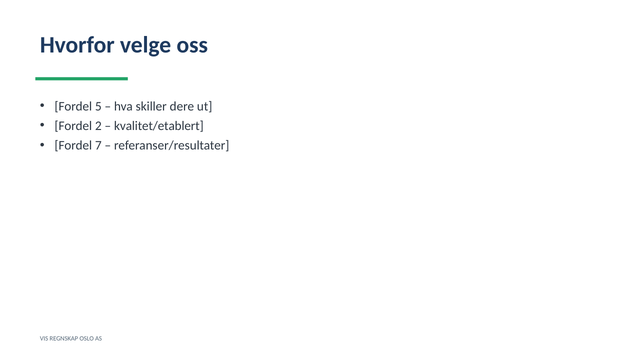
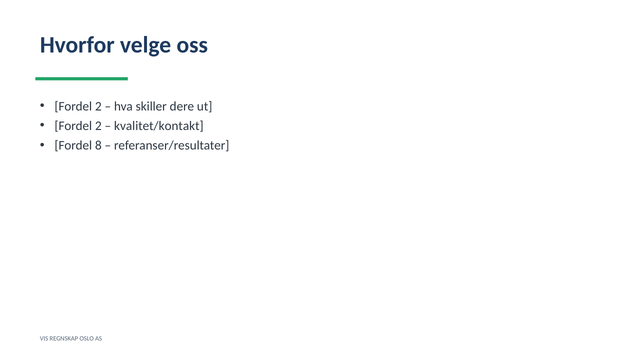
5 at (98, 106): 5 -> 2
kvalitet/etablert: kvalitet/etablert -> kvalitet/kontakt
7: 7 -> 8
